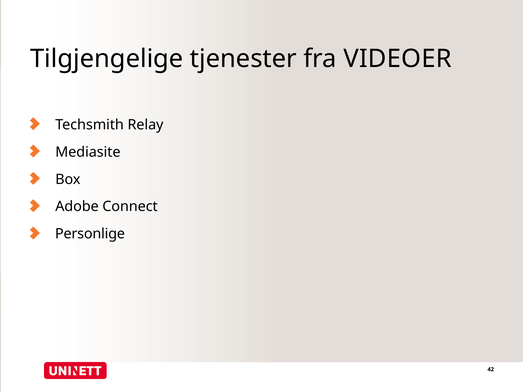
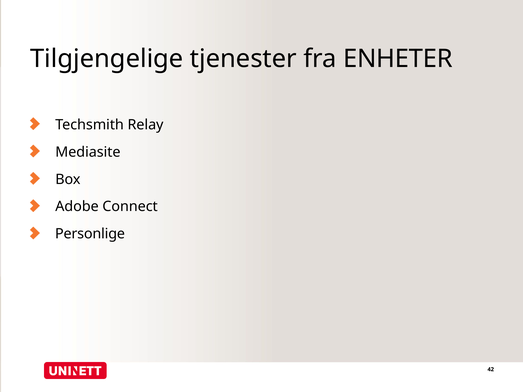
VIDEOER: VIDEOER -> ENHETER
